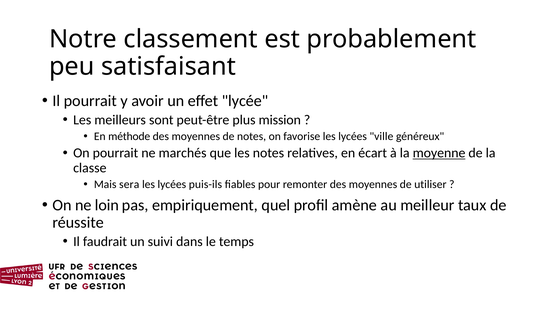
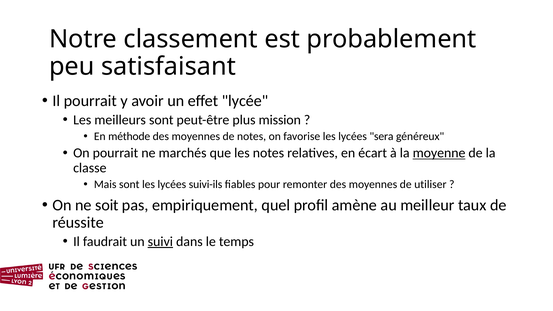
ville: ville -> sera
Mais sera: sera -> sont
puis-ils: puis-ils -> suivi-ils
loin: loin -> soit
suivi underline: none -> present
